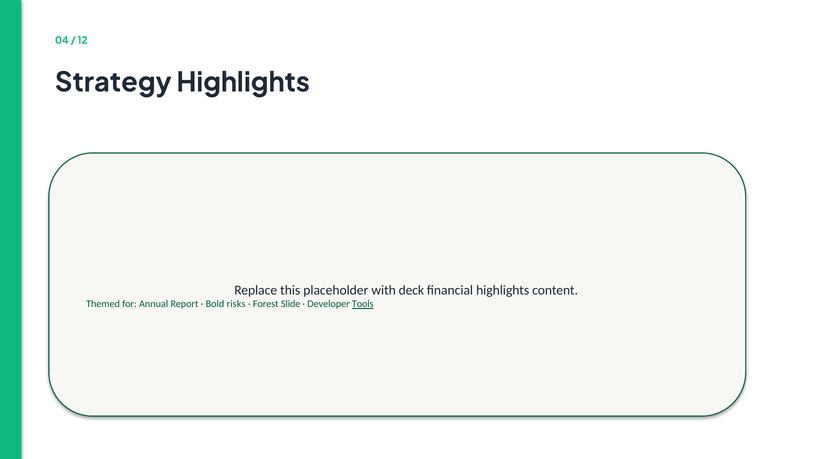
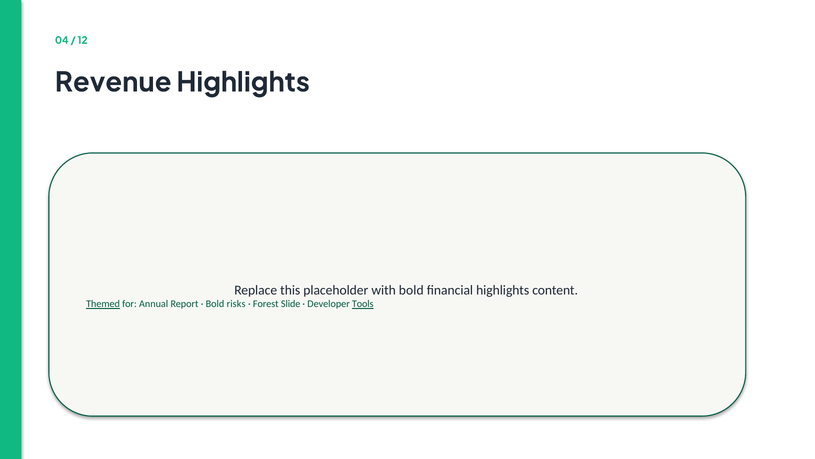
Strategy: Strategy -> Revenue
with deck: deck -> bold
Themed underline: none -> present
